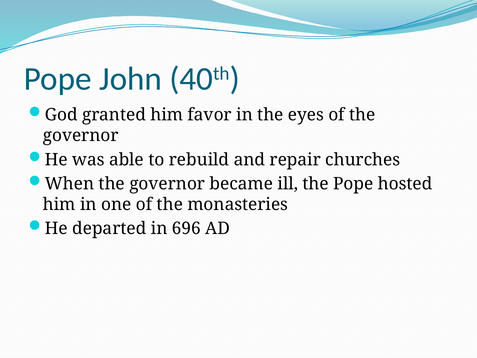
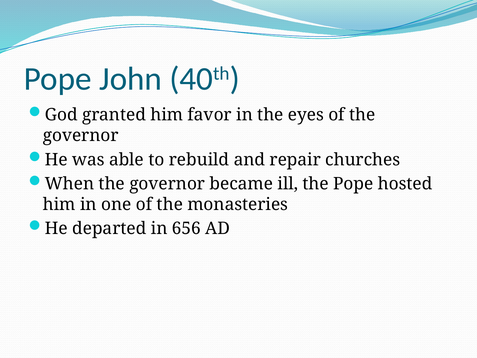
696: 696 -> 656
